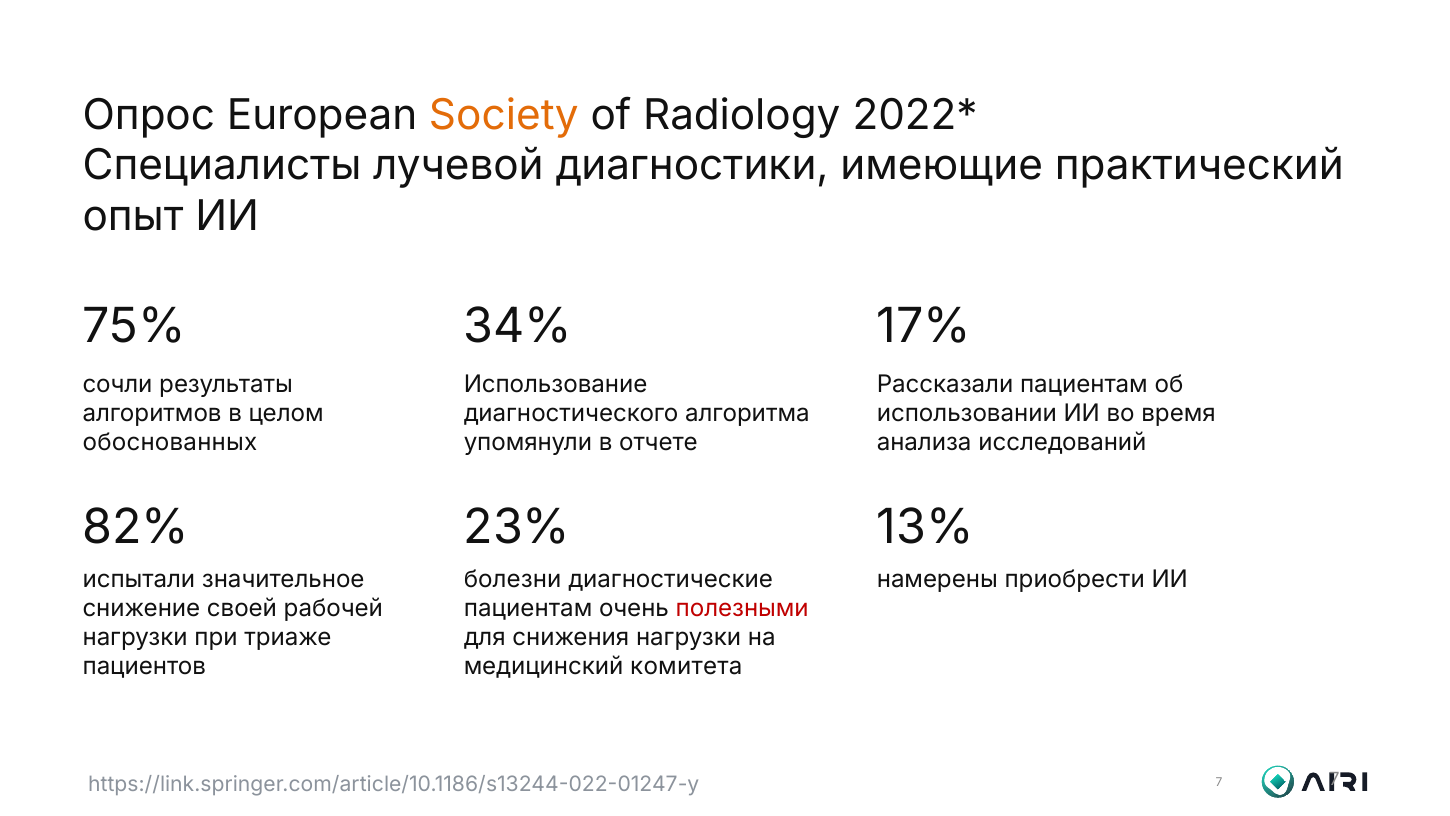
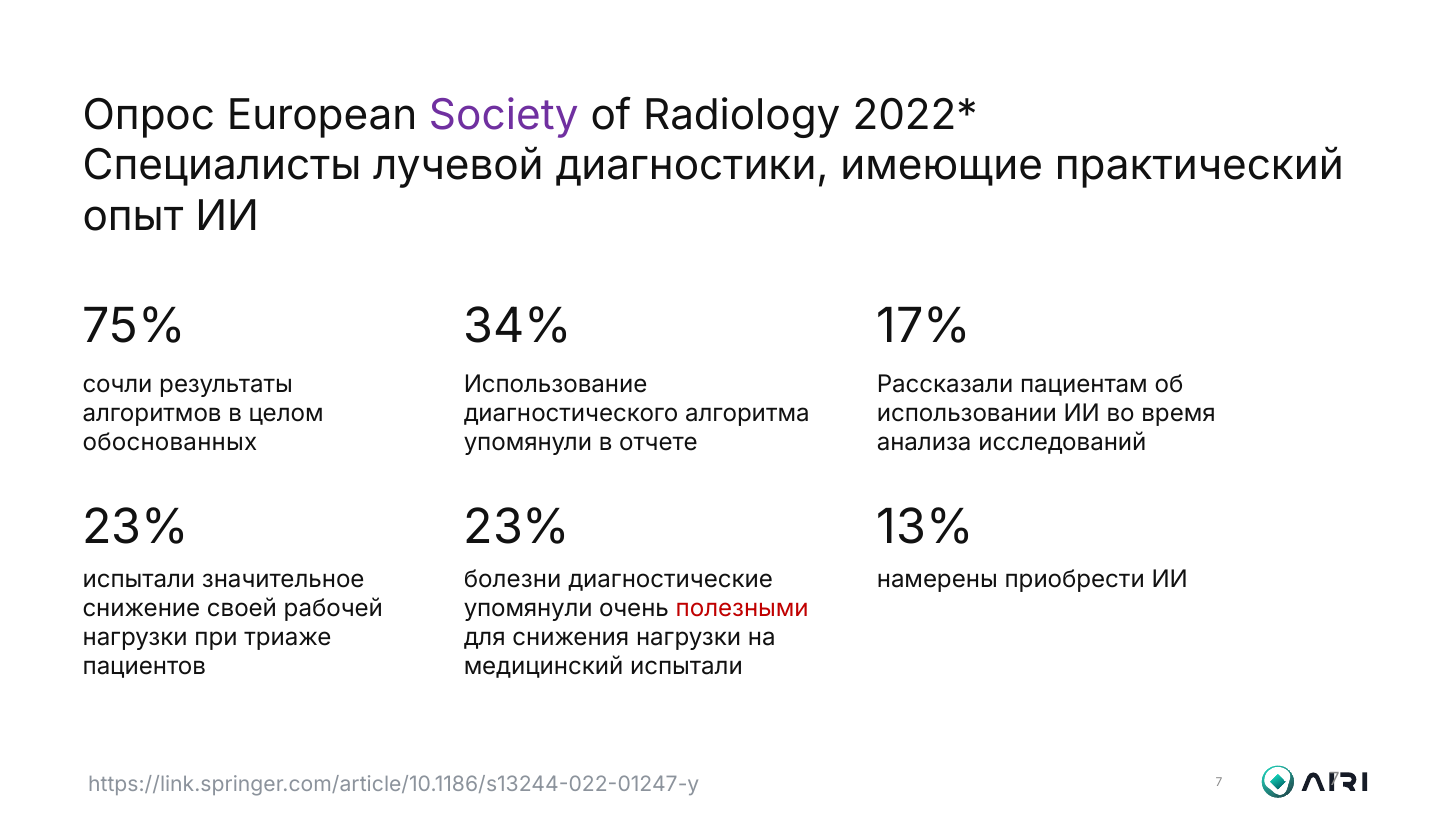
Society colour: orange -> purple
82% at (136, 527): 82% -> 23%
пациентам at (528, 608): пациентам -> упомянули
медицинский комитета: комитета -> испытали
